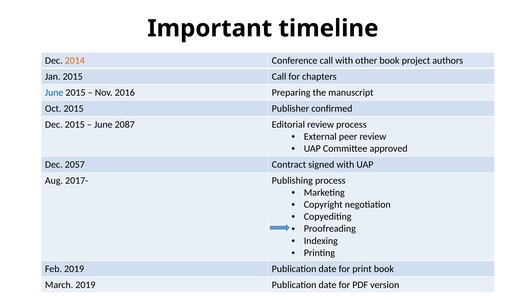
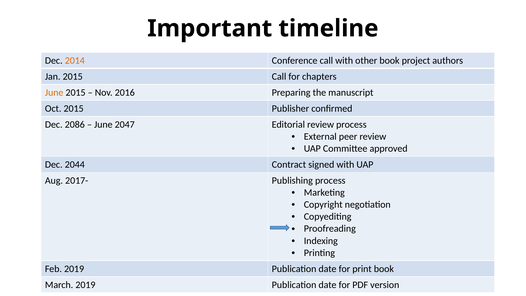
June at (54, 92) colour: blue -> orange
Dec 2015: 2015 -> 2086
2087: 2087 -> 2047
2057: 2057 -> 2044
